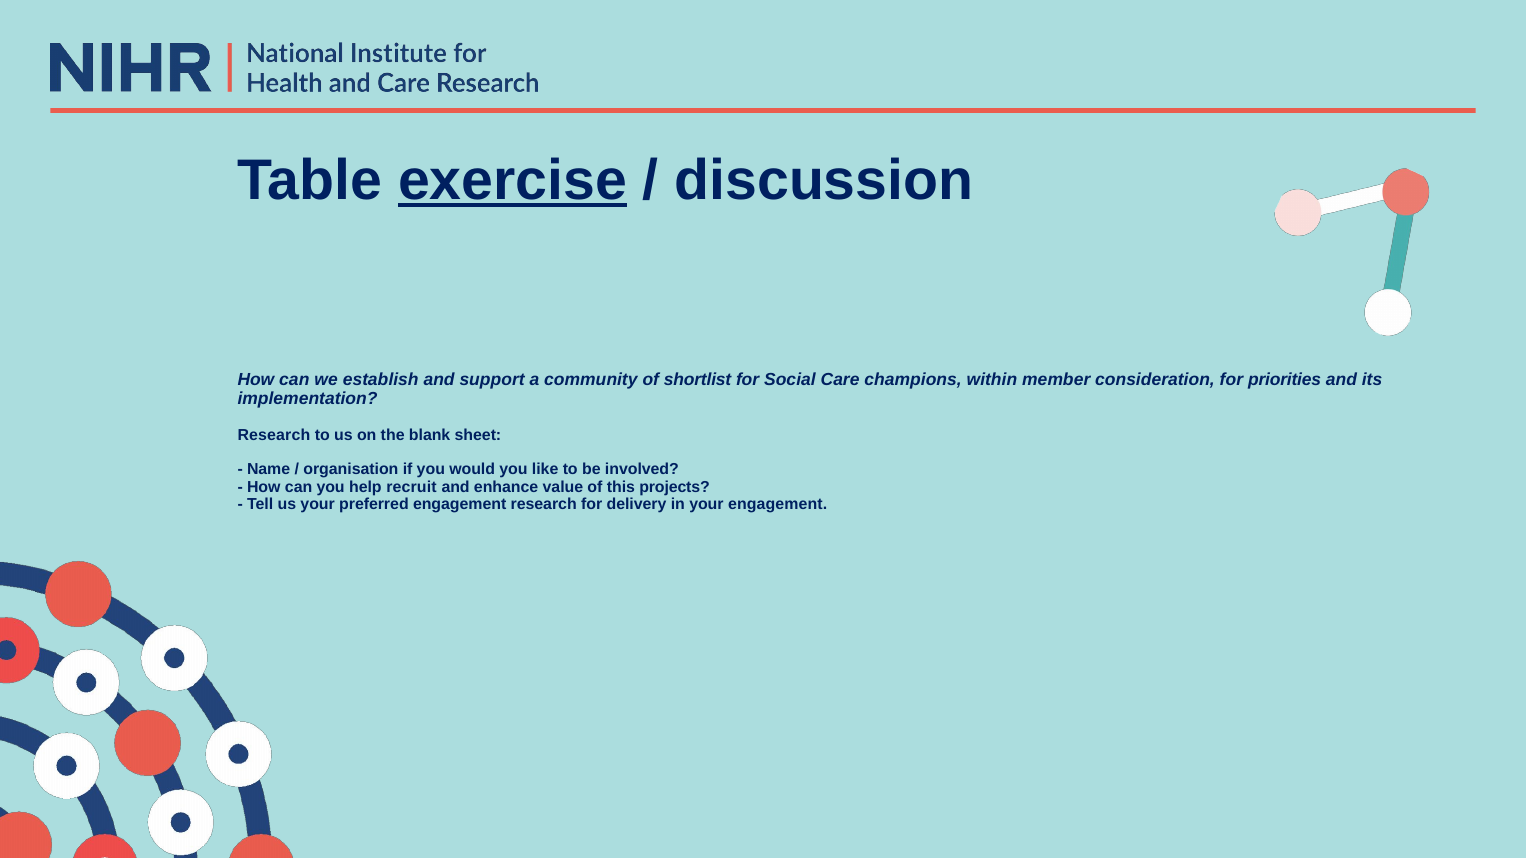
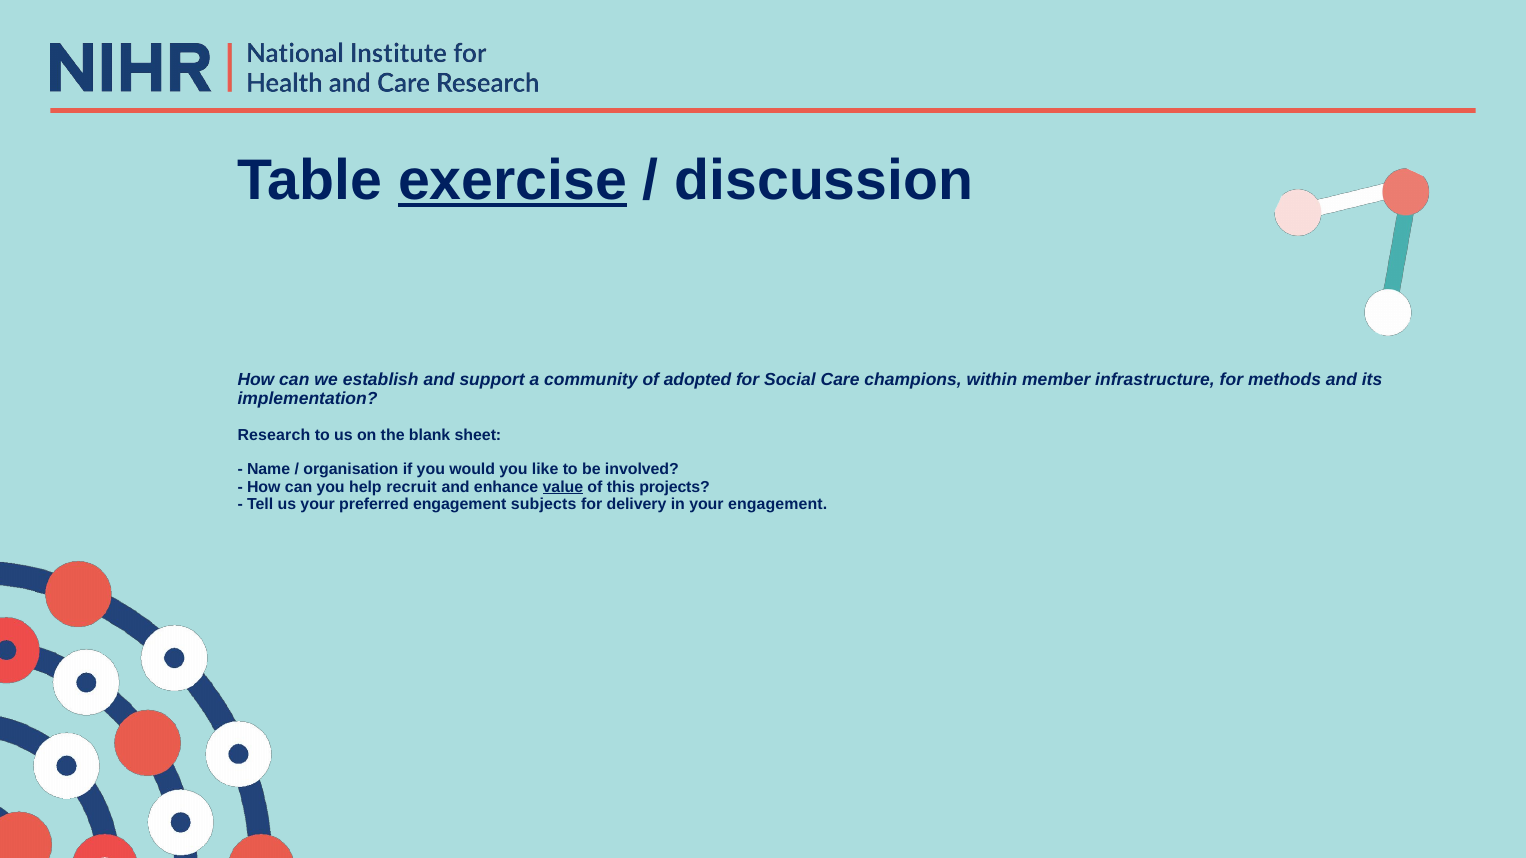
shortlist: shortlist -> adopted
consideration: consideration -> infrastructure
priorities: priorities -> methods
value underline: none -> present
engagement research: research -> subjects
